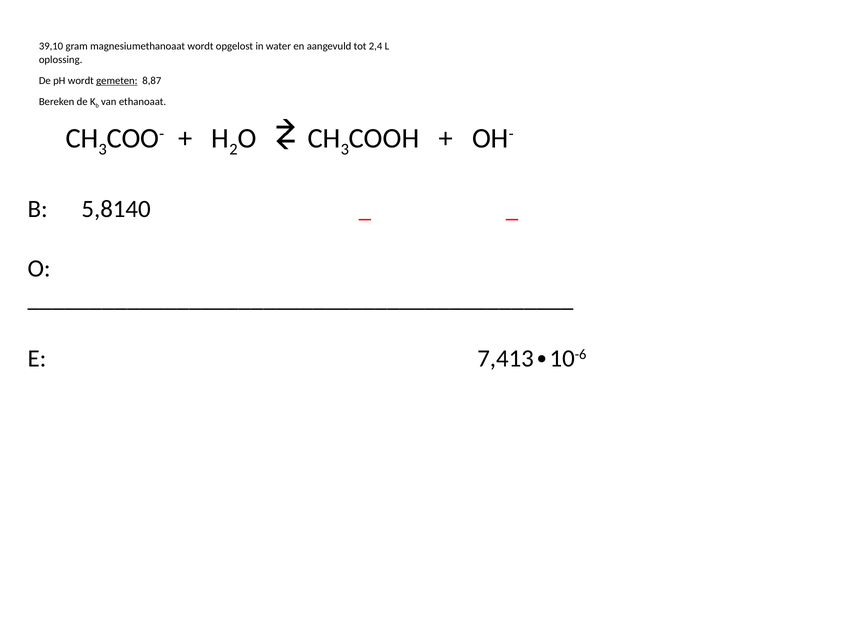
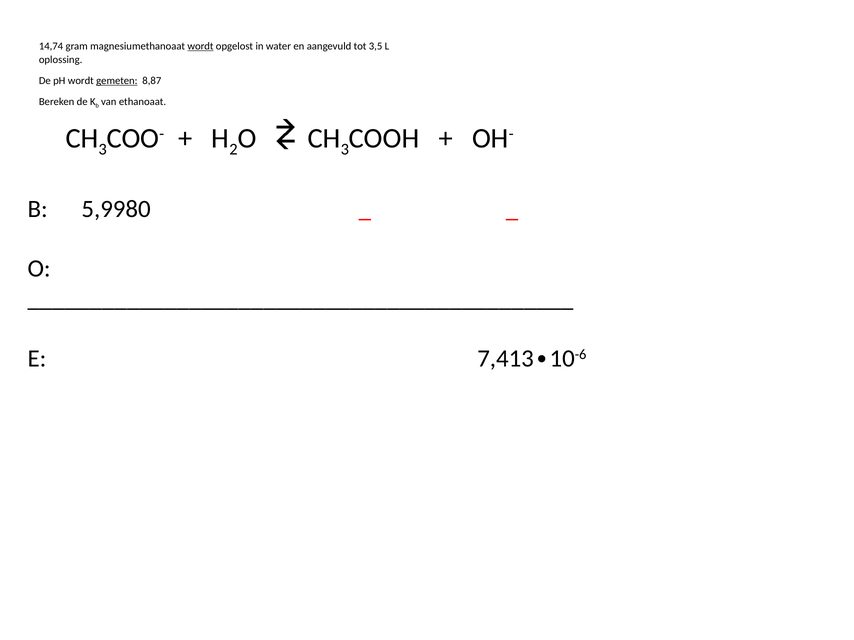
39,10: 39,10 -> 14,74
wordt at (200, 46) underline: none -> present
2,4: 2,4 -> 3,5
5,8140: 5,8140 -> 5,9980
